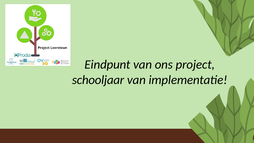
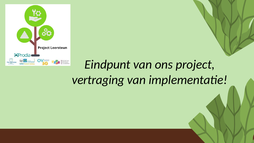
schooljaar: schooljaar -> vertraging
